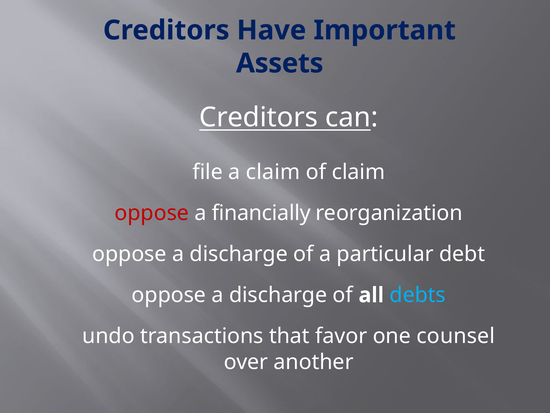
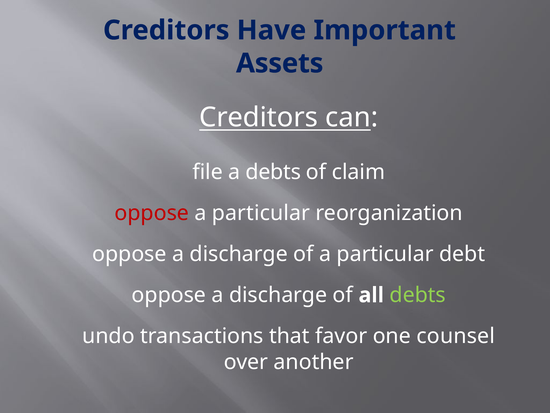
a claim: claim -> debts
financially at (261, 213): financially -> particular
debts at (418, 295) colour: light blue -> light green
